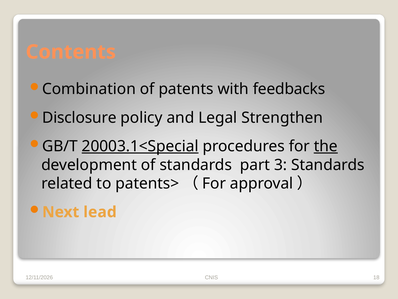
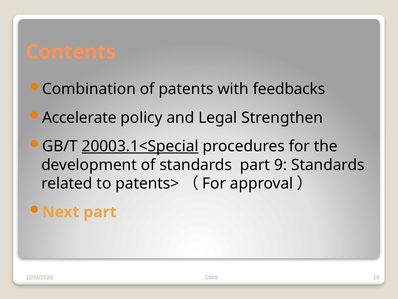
Disclosure: Disclosure -> Accelerate
the underline: present -> none
3: 3 -> 9
Next lead: lead -> part
